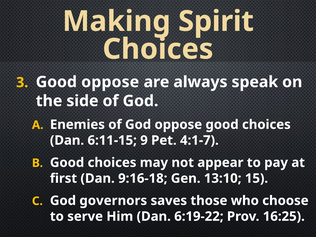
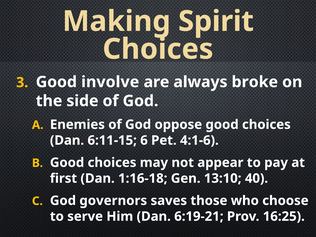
Good oppose: oppose -> involve
speak: speak -> broke
9: 9 -> 6
4:1-7: 4:1-7 -> 4:1-6
9:16-18: 9:16-18 -> 1:16-18
15: 15 -> 40
6:19-22: 6:19-22 -> 6:19-21
